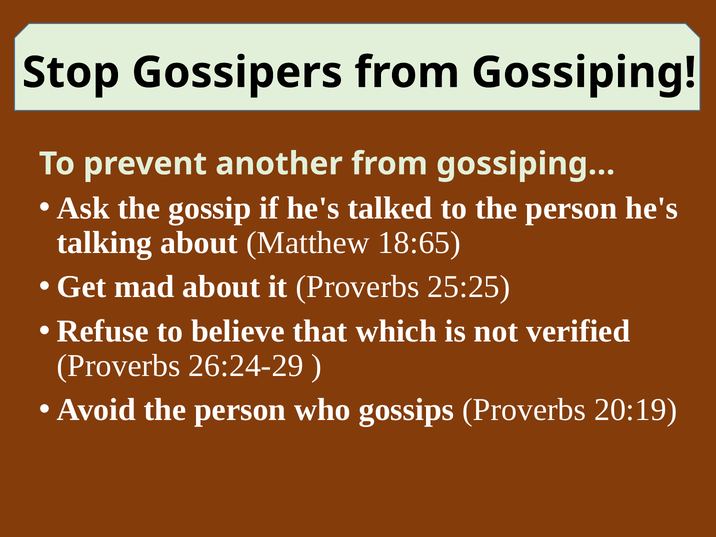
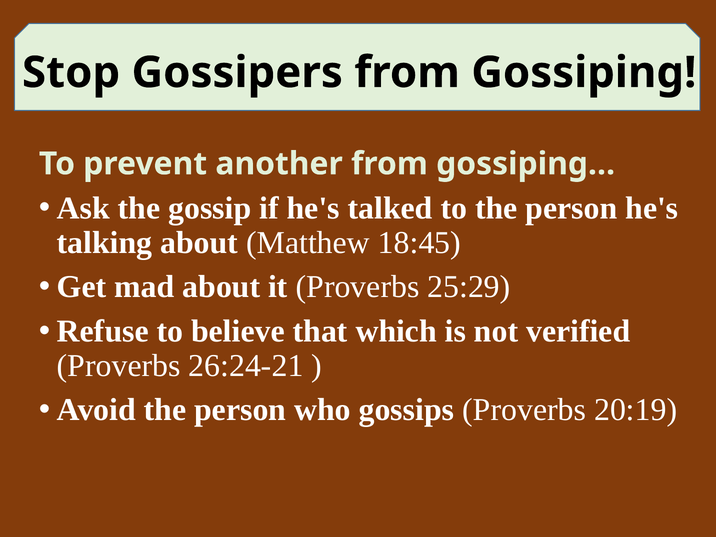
18:65: 18:65 -> 18:45
25:25: 25:25 -> 25:29
26:24-29: 26:24-29 -> 26:24-21
